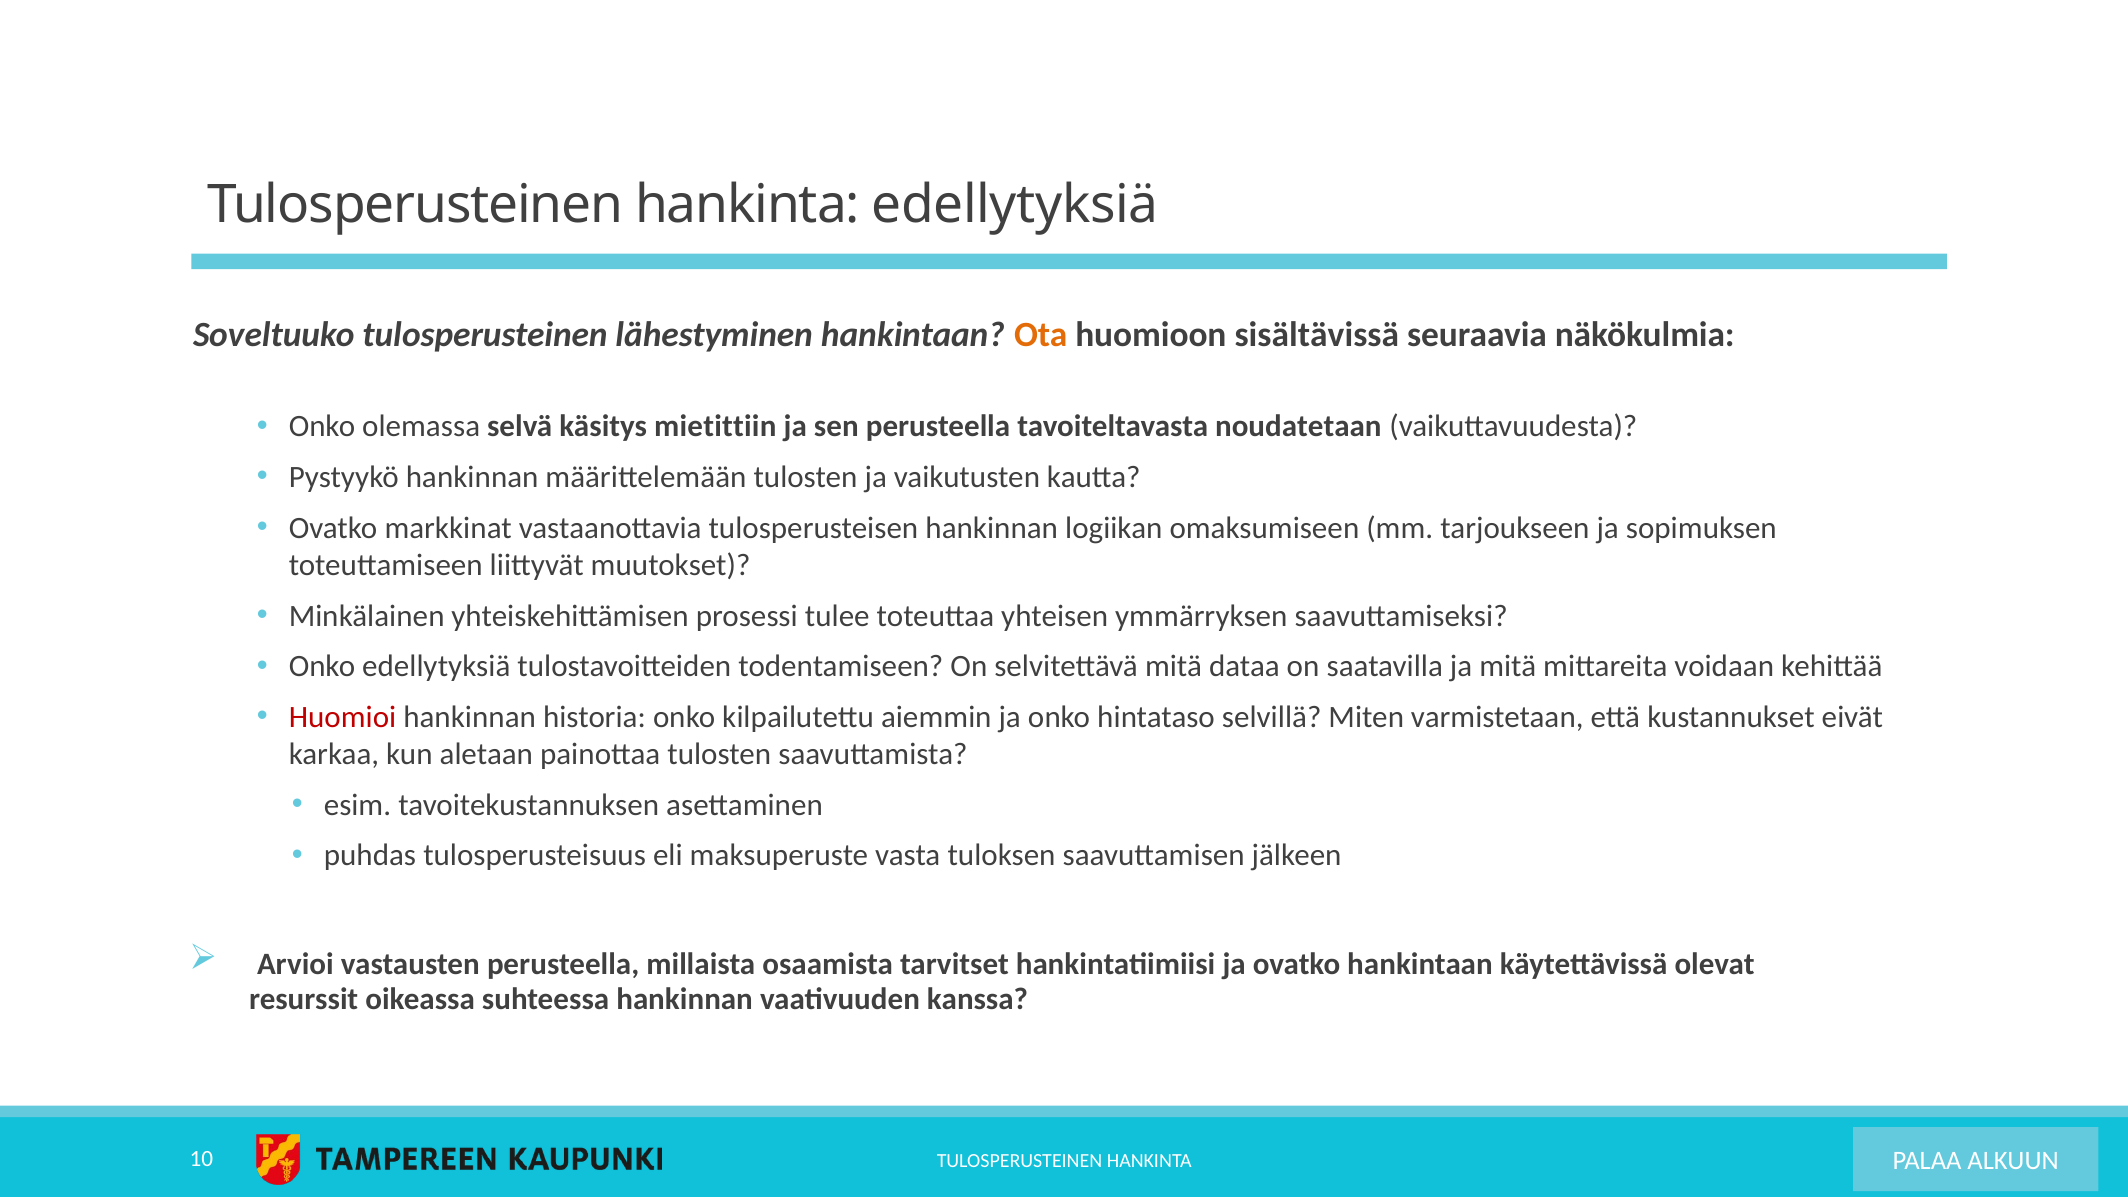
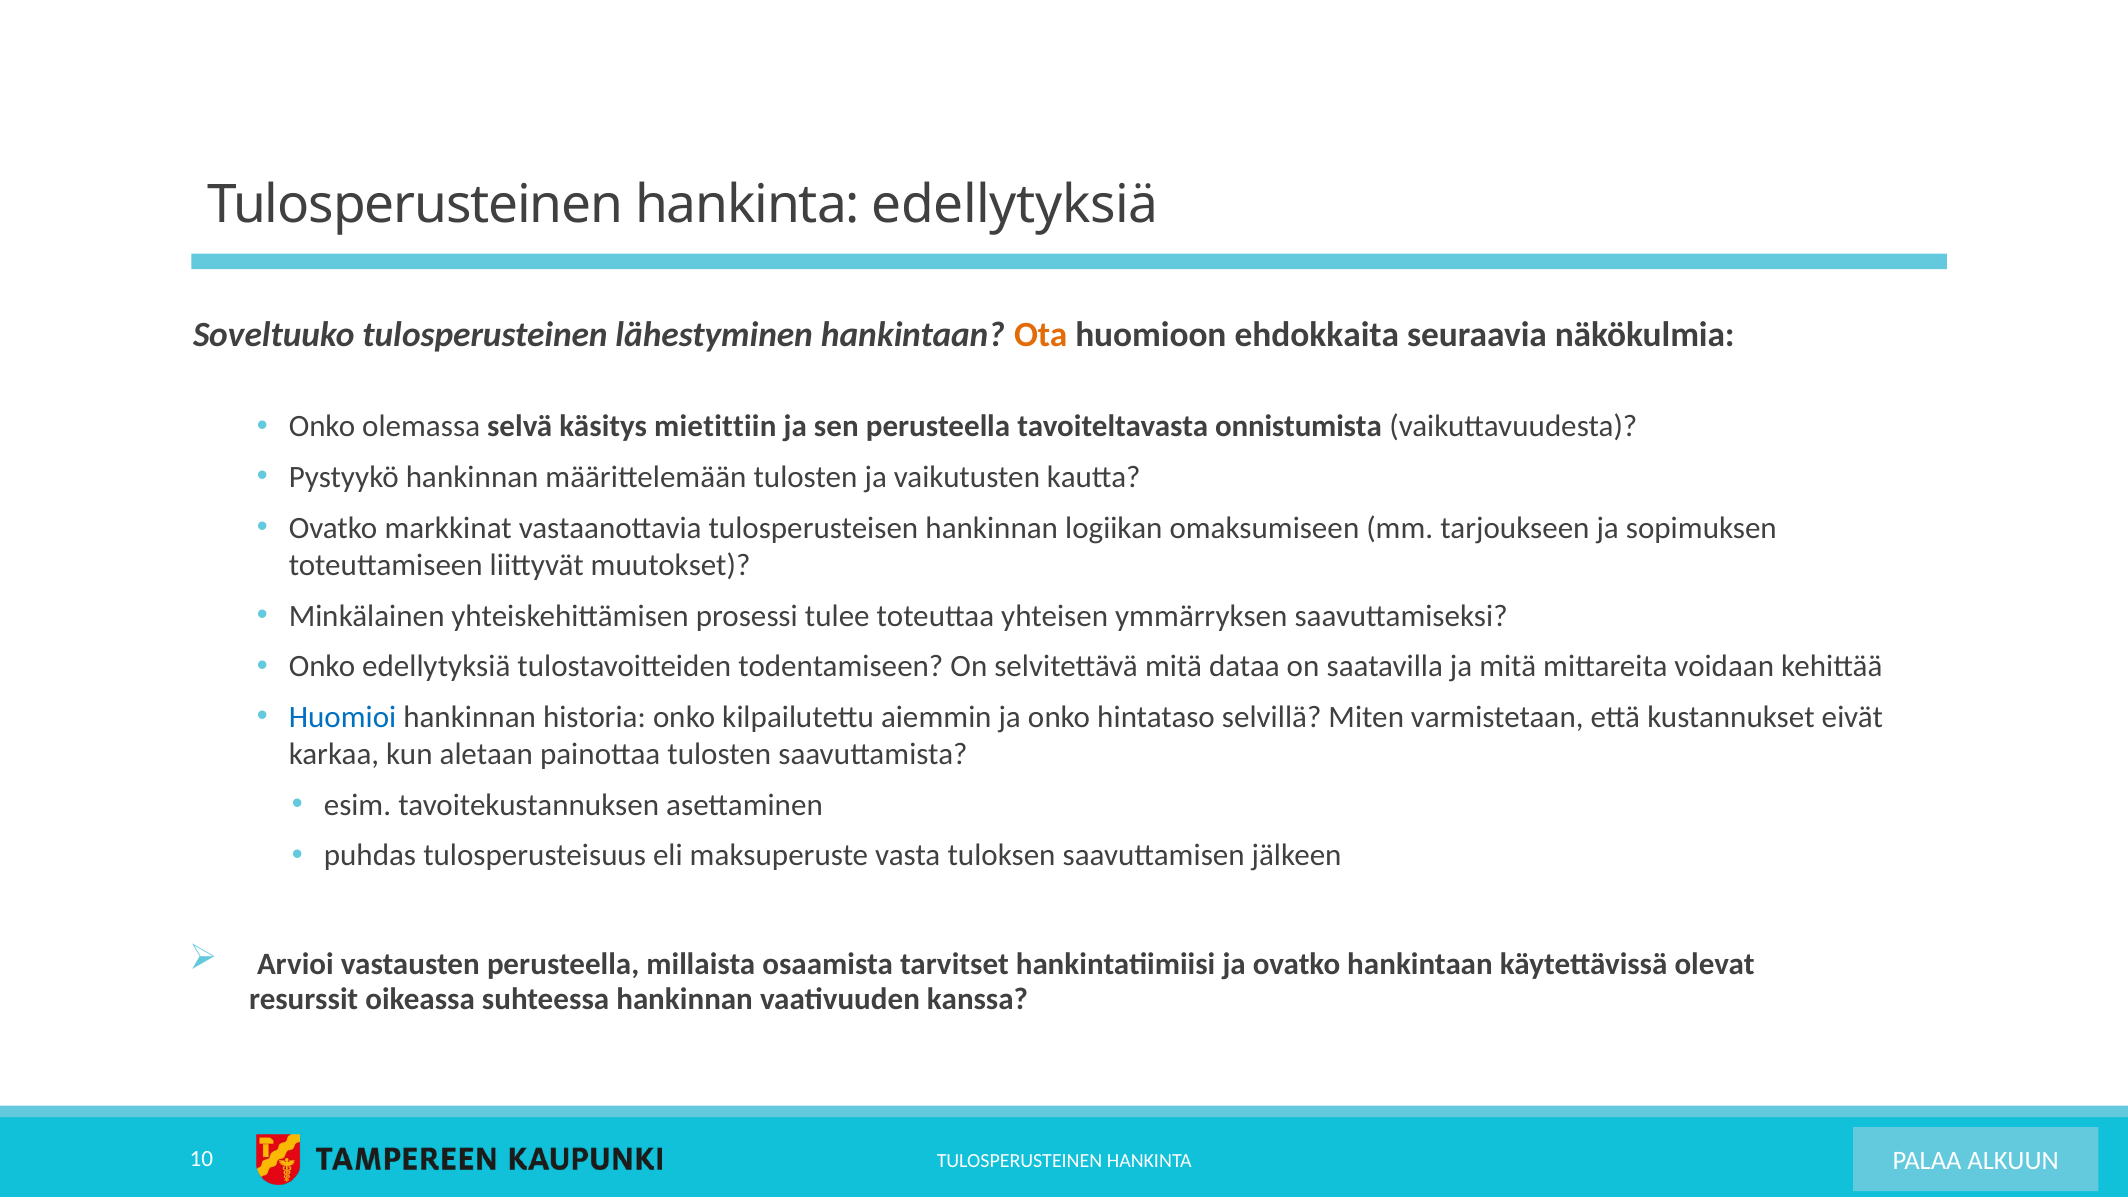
sisältävissä: sisältävissä -> ehdokkaita
noudatetaan: noudatetaan -> onnistumista
Huomioi colour: red -> blue
